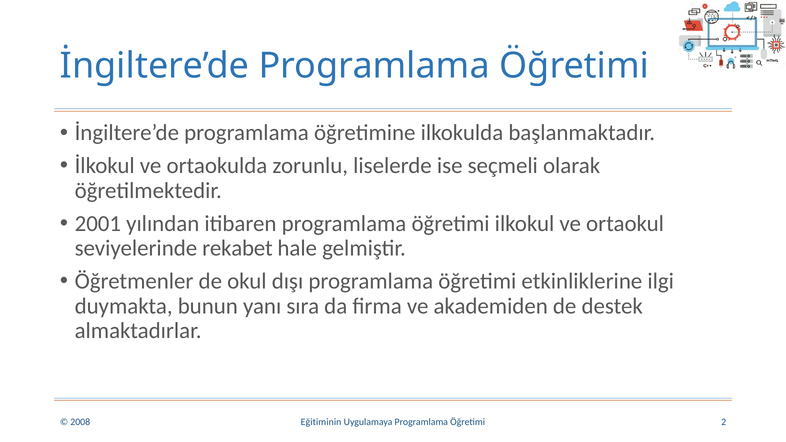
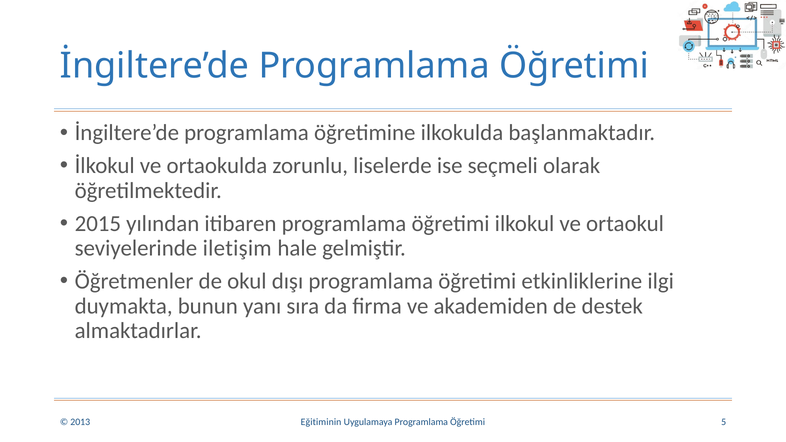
2001: 2001 -> 2015
rekabet: rekabet -> iletişim
2: 2 -> 5
2008: 2008 -> 2013
